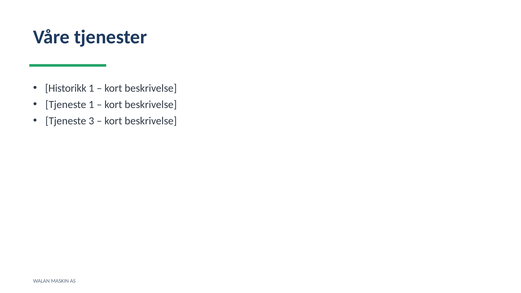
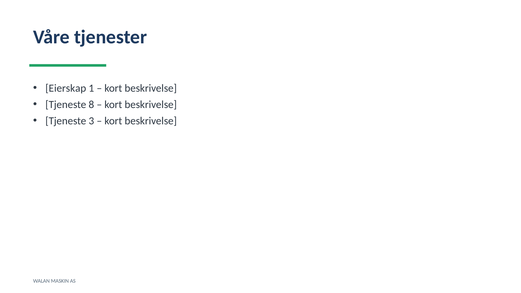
Historikk: Historikk -> Eierskap
Tjeneste 1: 1 -> 8
